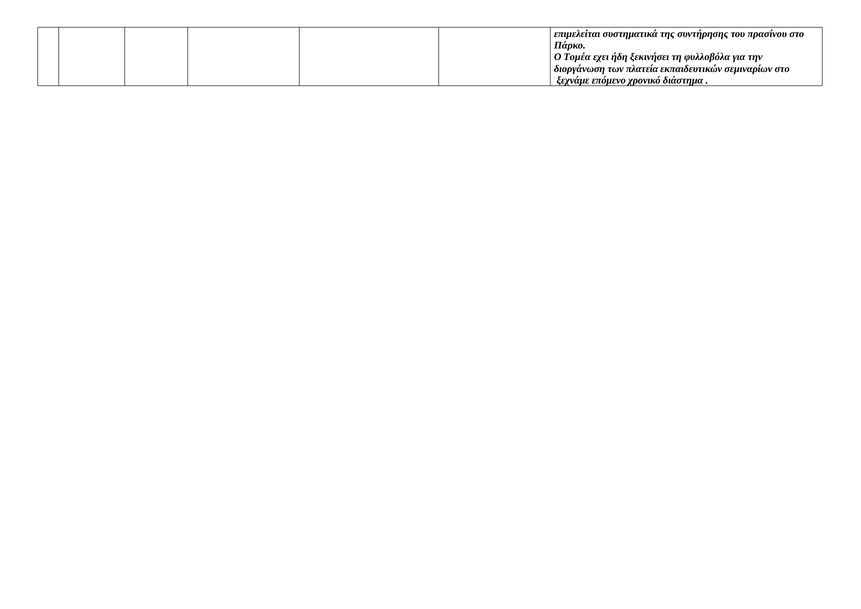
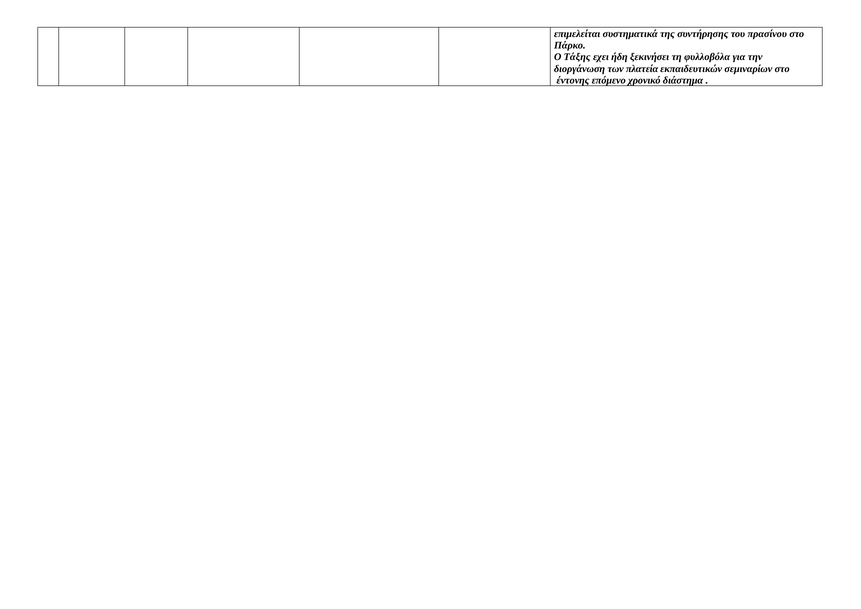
Τομέα: Τομέα -> Τάξης
ξεχνάμε: ξεχνάμε -> έντονης
